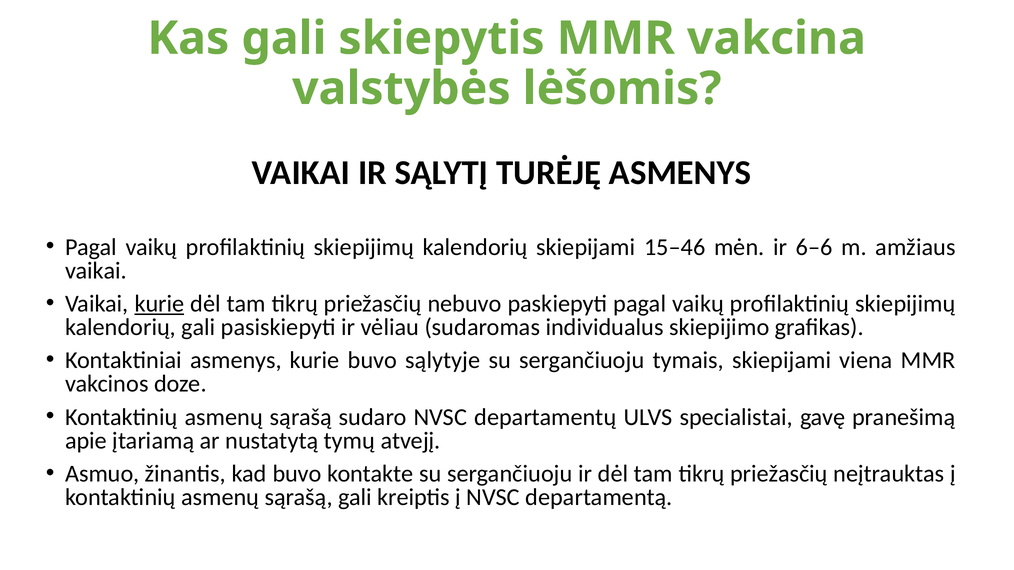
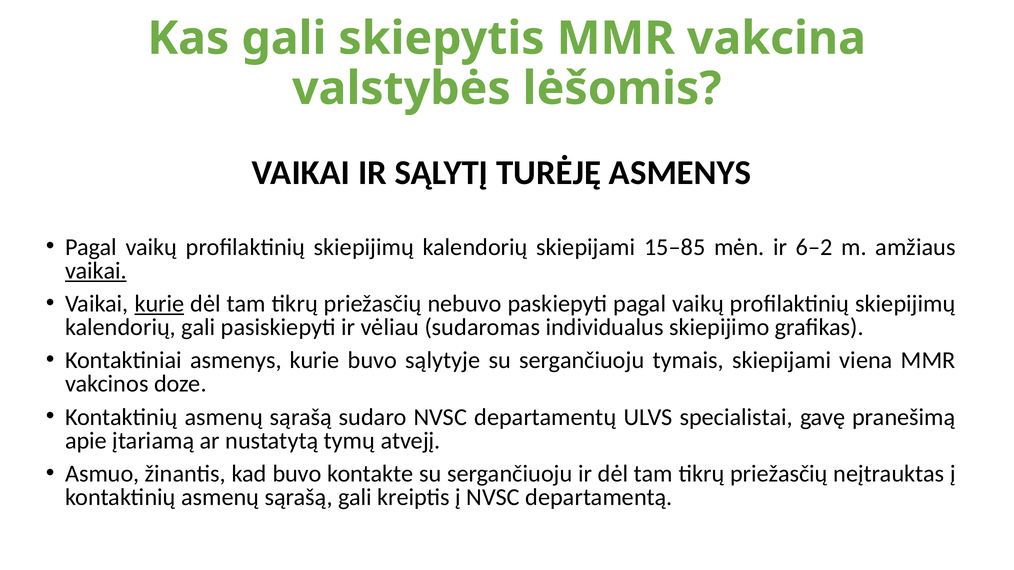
15–46: 15–46 -> 15–85
6–6: 6–6 -> 6–2
vaikai at (96, 271) underline: none -> present
